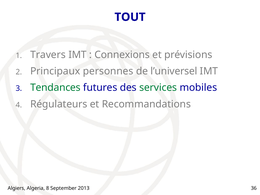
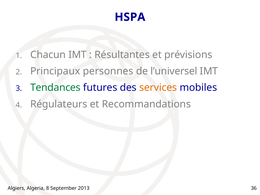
TOUT: TOUT -> HSPA
Travers: Travers -> Chacun
Connexions: Connexions -> Résultantes
services colour: green -> orange
